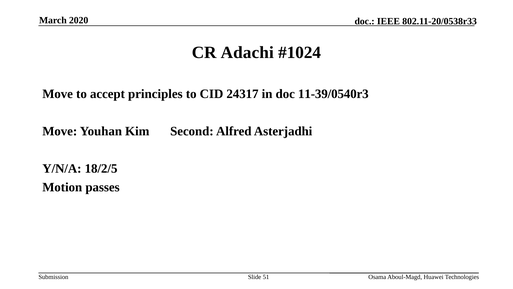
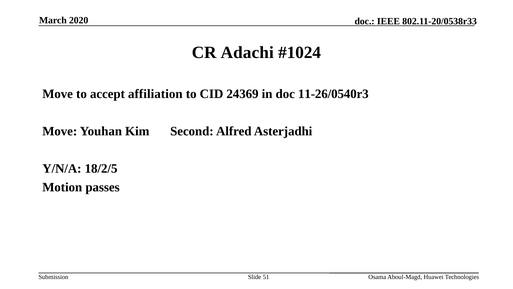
principles: principles -> affiliation
24317: 24317 -> 24369
11-39/0540r3: 11-39/0540r3 -> 11-26/0540r3
